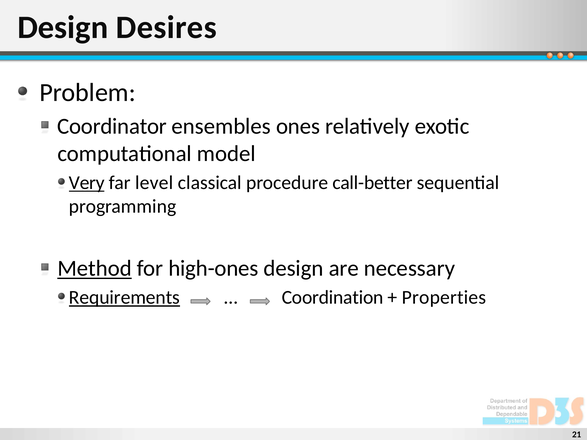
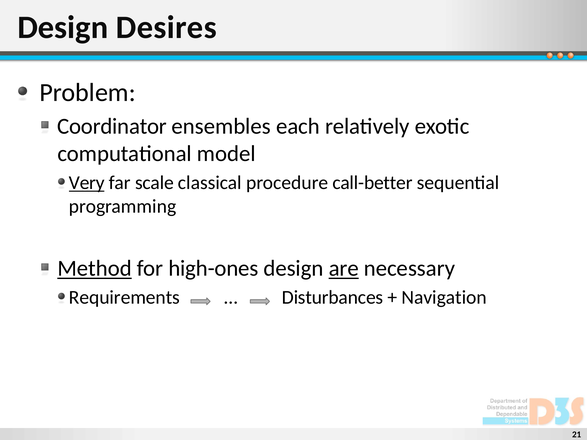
ones: ones -> each
level: level -> scale
are underline: none -> present
Requirements underline: present -> none
Coordination: Coordination -> Disturbances
Properties: Properties -> Navigation
